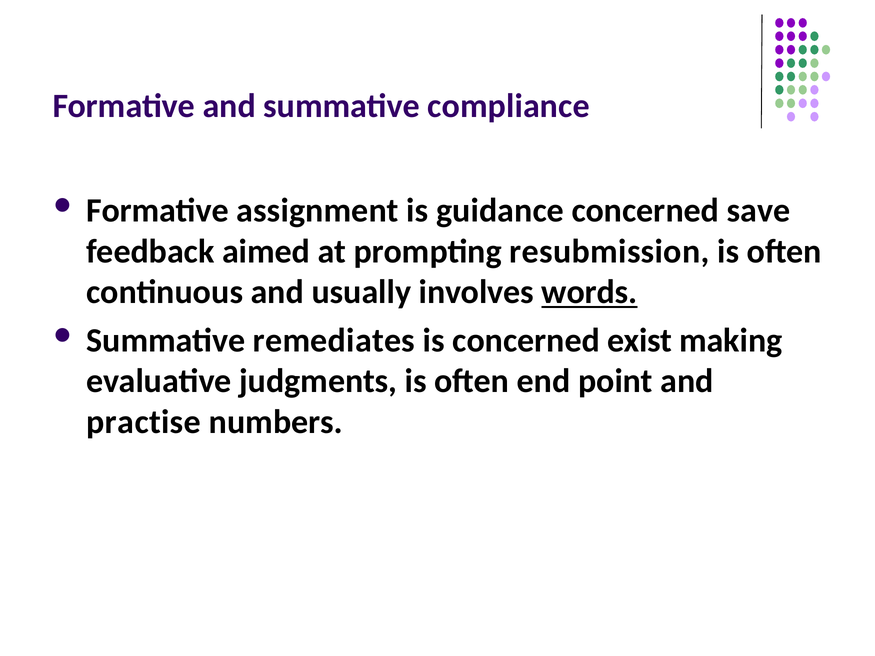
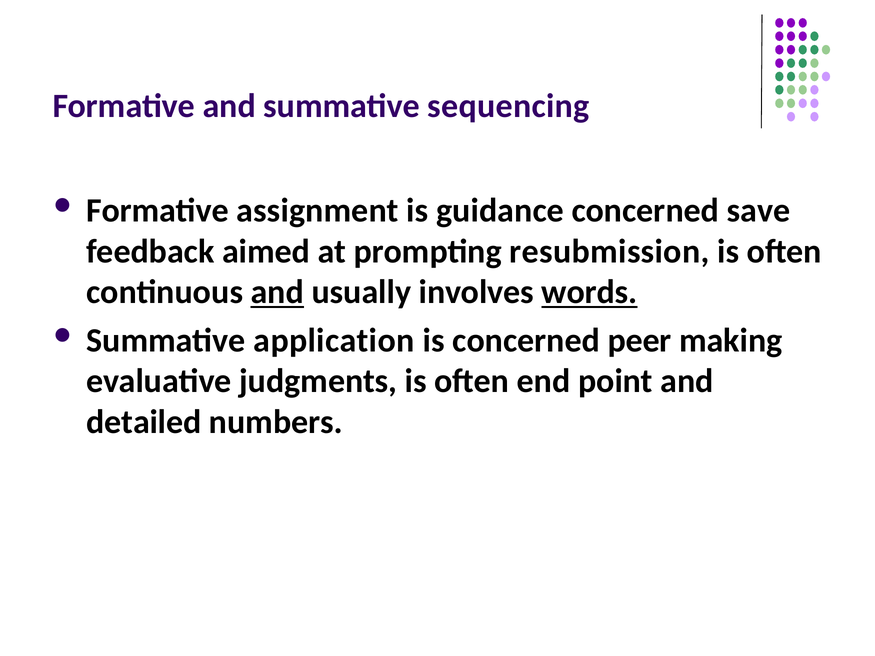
compliance: compliance -> sequencing
and at (277, 292) underline: none -> present
remediates: remediates -> application
exist: exist -> peer
practise: practise -> detailed
